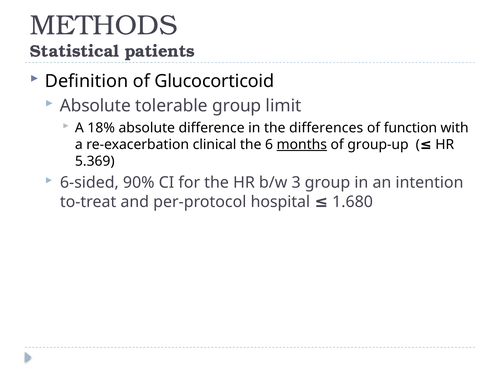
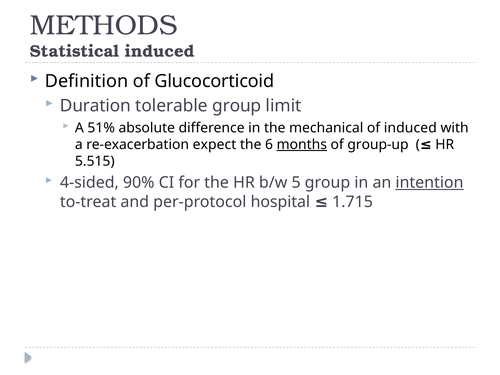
Statistical patients: patients -> induced
Absolute at (95, 106): Absolute -> Duration
18%: 18% -> 51%
differences: differences -> mechanical
of function: function -> induced
clinical: clinical -> expect
5.369: 5.369 -> 5.515
6-sided: 6-sided -> 4-sided
3: 3 -> 5
intention underline: none -> present
1.680: 1.680 -> 1.715
